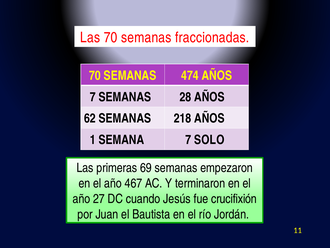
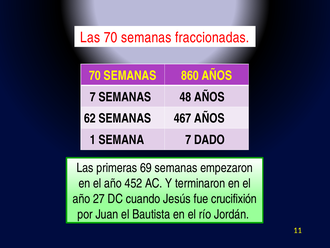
474: 474 -> 860
28: 28 -> 48
218: 218 -> 467
SOLO: SOLO -> DADO
467: 467 -> 452
